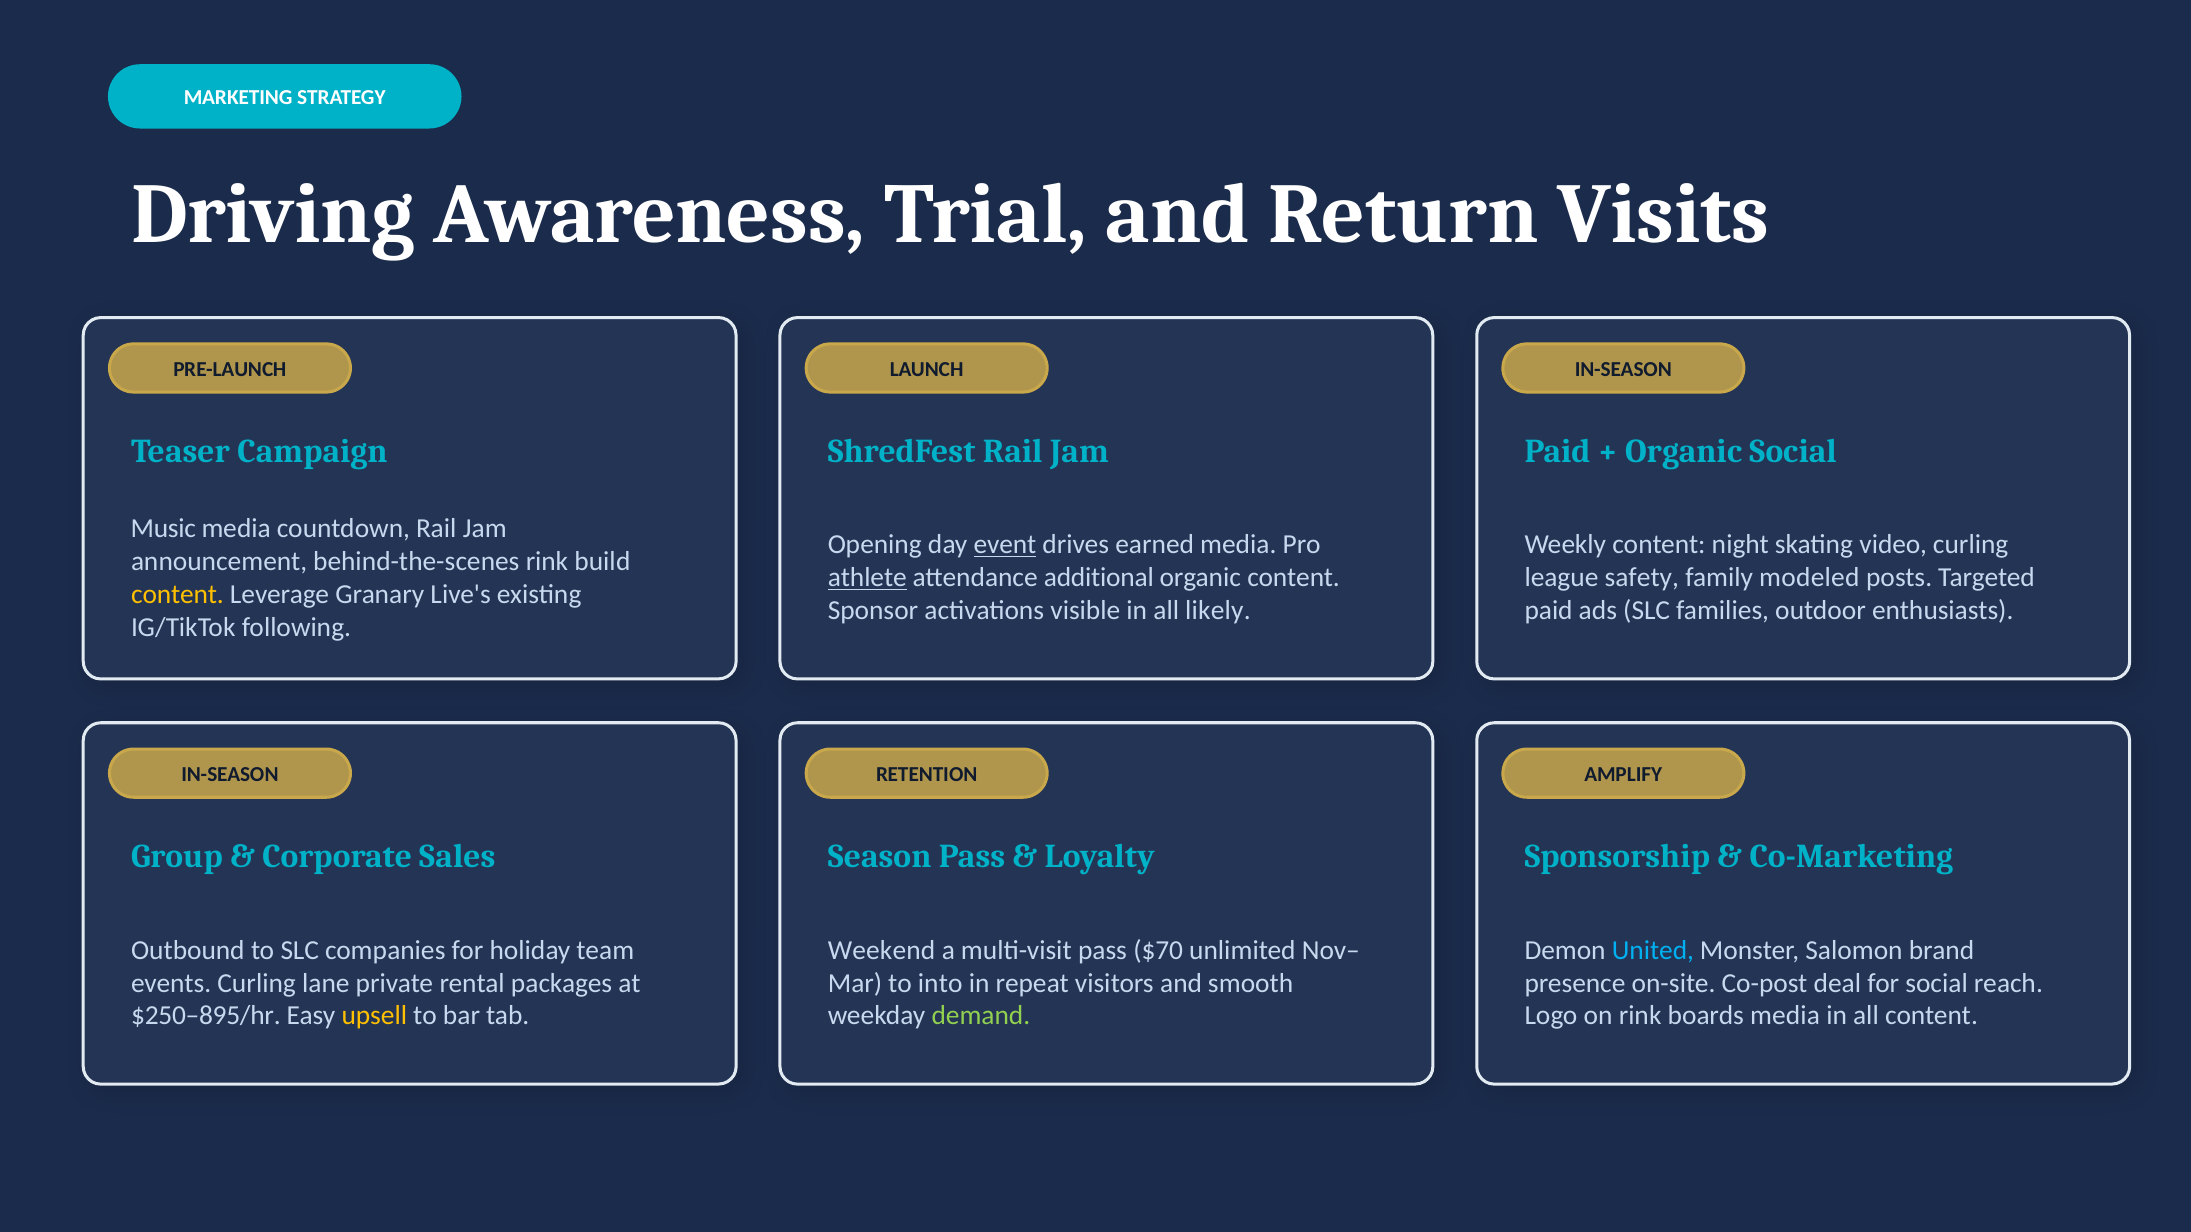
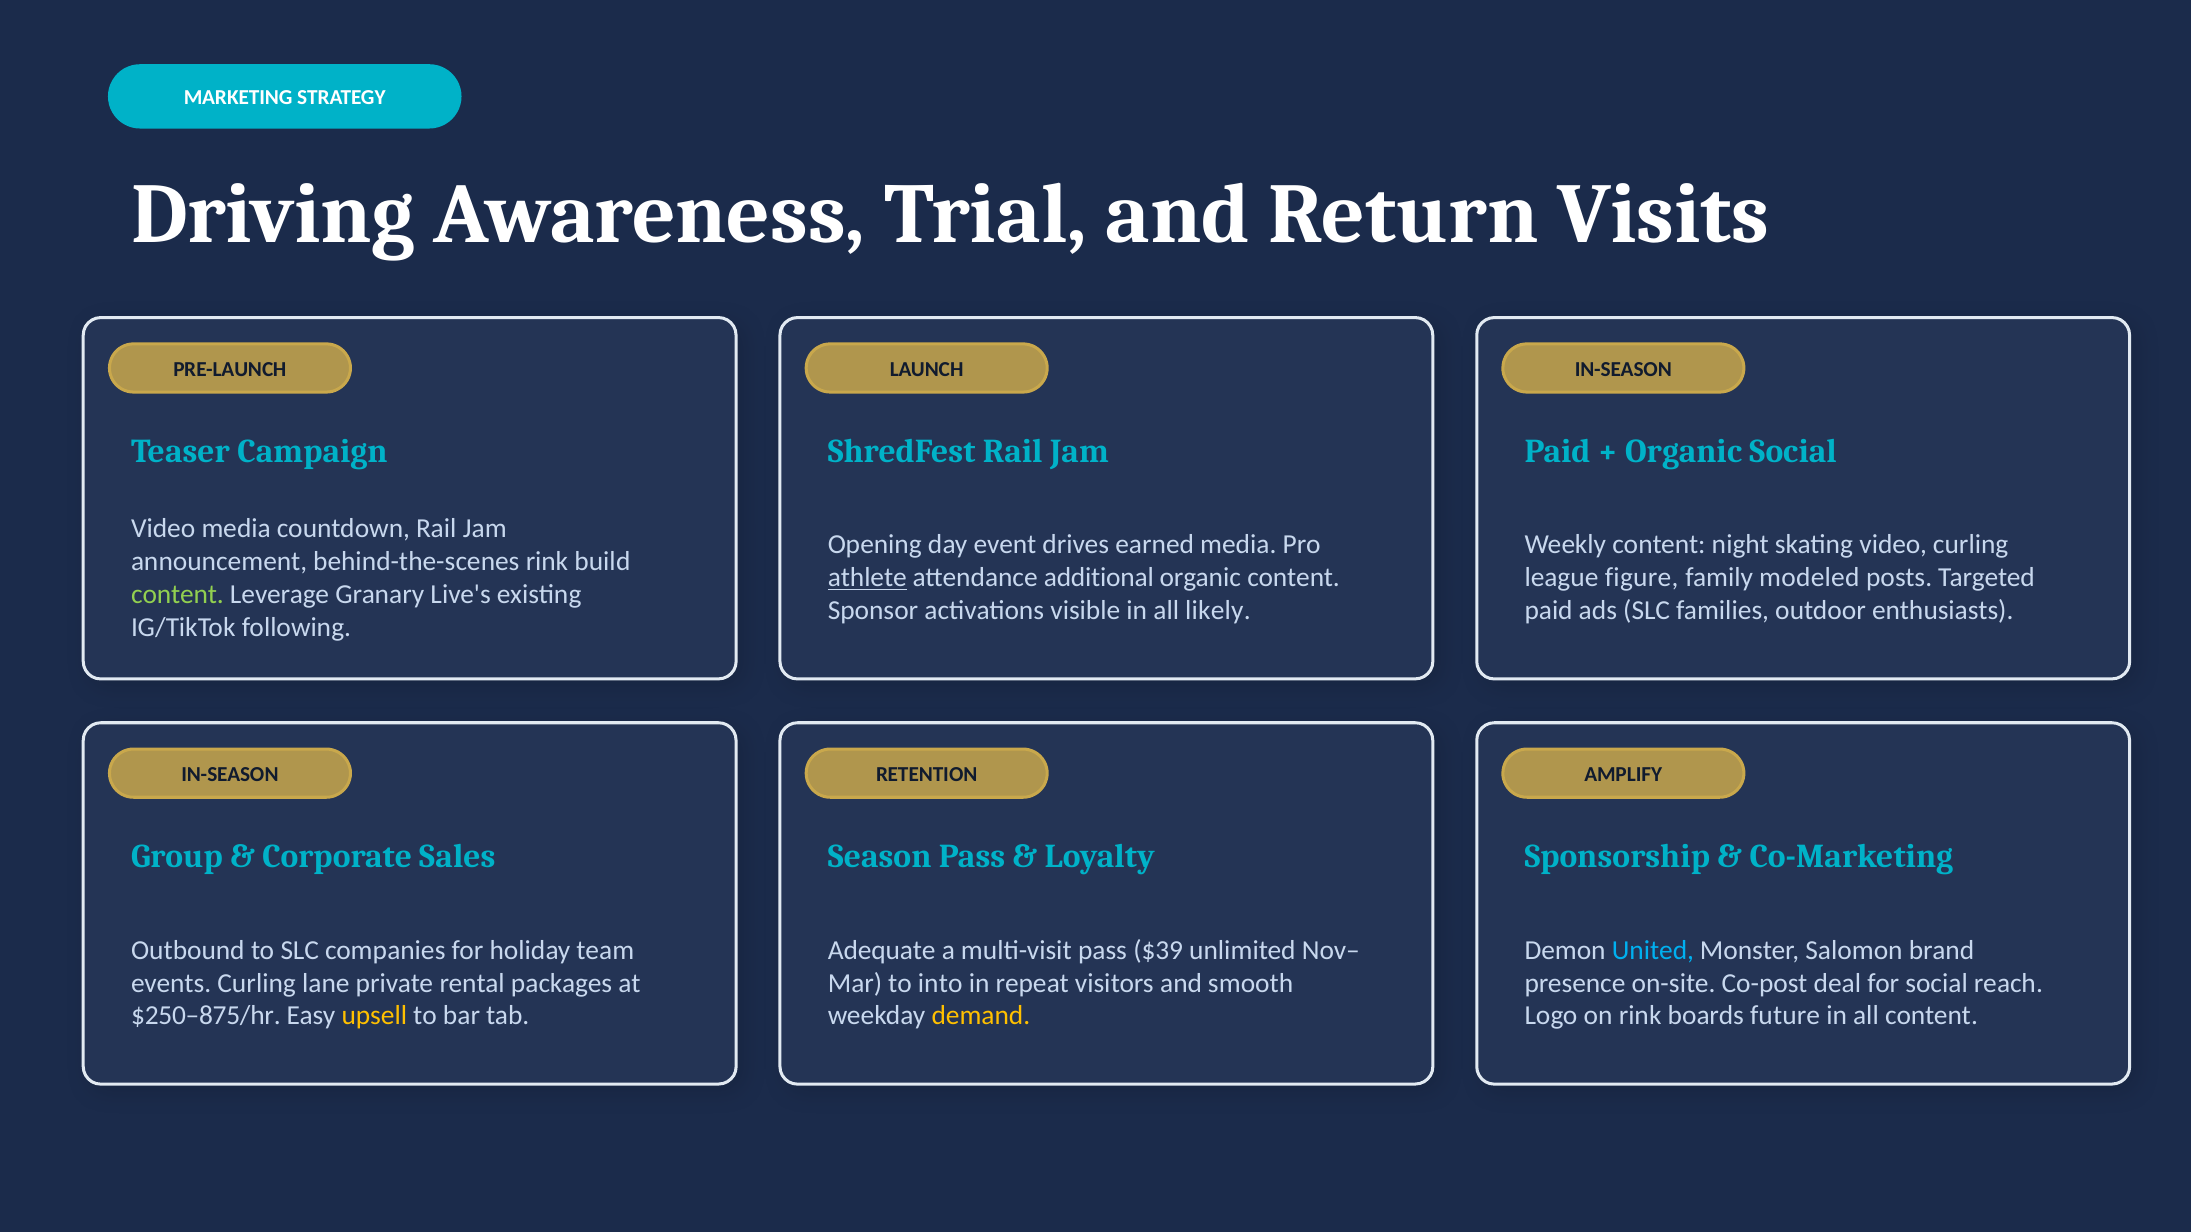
Music at (163, 529): Music -> Video
event underline: present -> none
safety: safety -> figure
content at (177, 595) colour: yellow -> light green
Weekend: Weekend -> Adequate
$70: $70 -> $39
$250–895/hr: $250–895/hr -> $250–875/hr
demand colour: light green -> yellow
boards media: media -> future
